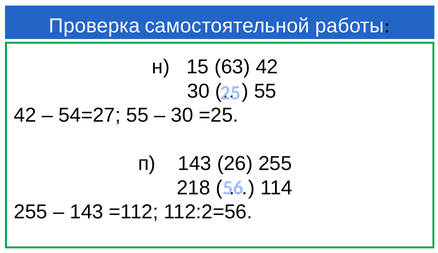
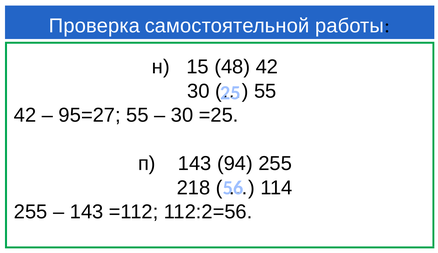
63: 63 -> 48
54=27: 54=27 -> 95=27
26: 26 -> 94
